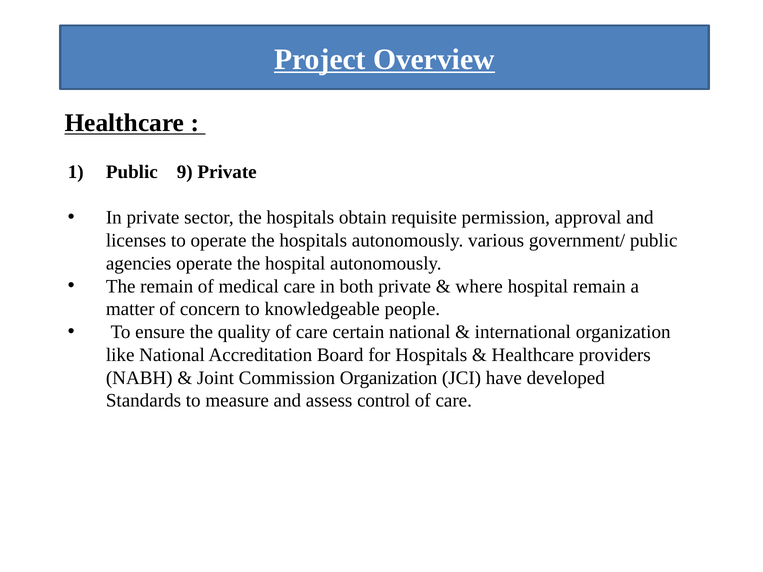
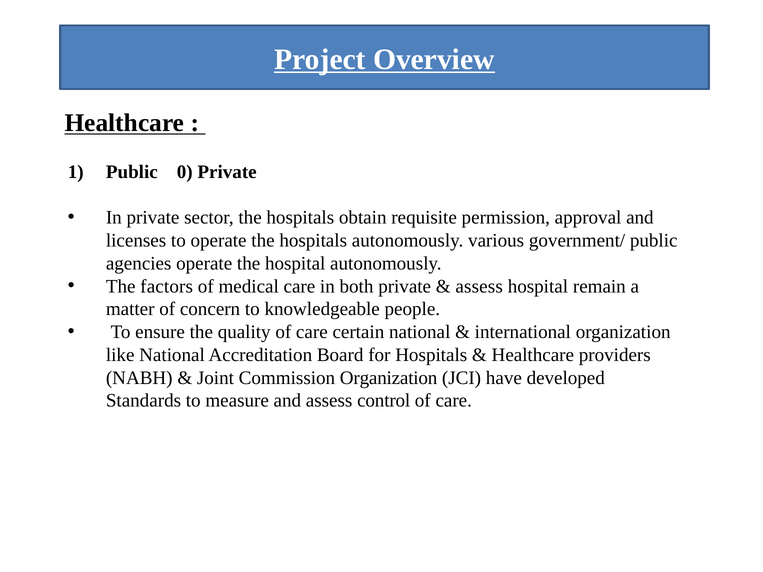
9: 9 -> 0
The remain: remain -> factors
where at (479, 286): where -> assess
